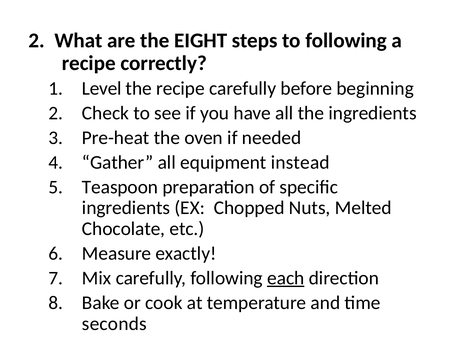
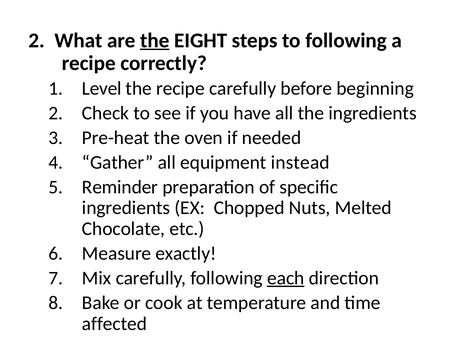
the at (155, 40) underline: none -> present
Teaspoon: Teaspoon -> Reminder
seconds: seconds -> affected
